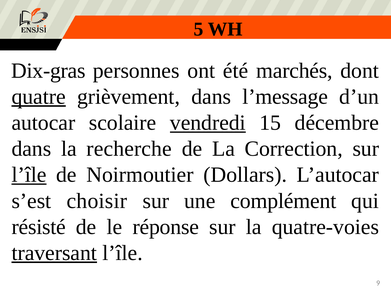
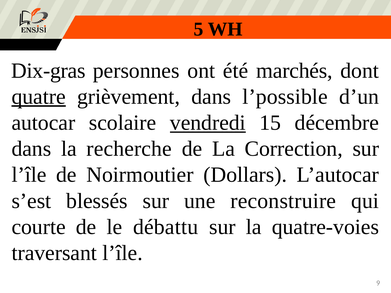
l’message: l’message -> l’possible
l’île at (29, 175) underline: present -> none
choisir: choisir -> blessés
complément: complément -> reconstruire
résisté: résisté -> courte
réponse: réponse -> débattu
traversant underline: present -> none
